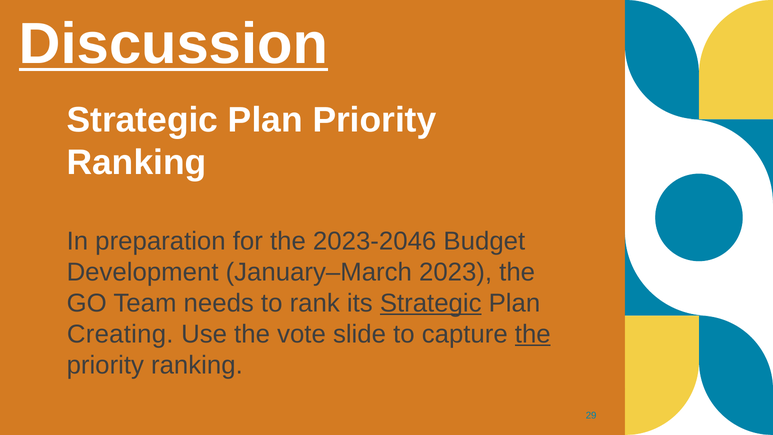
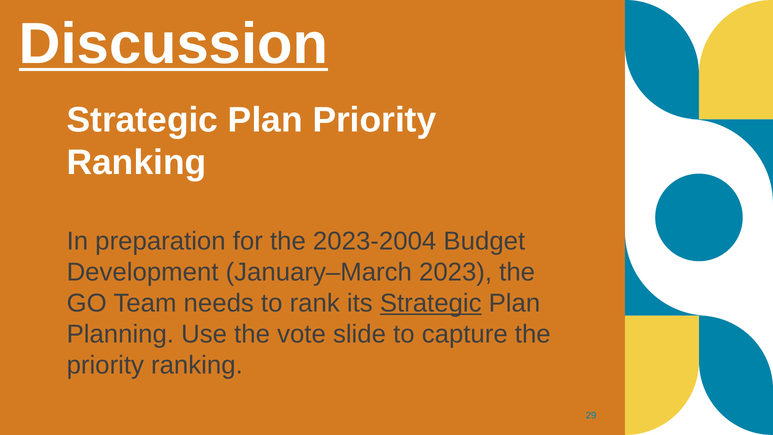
2023-2046: 2023-2046 -> 2023-2004
Creating: Creating -> Planning
the at (533, 334) underline: present -> none
